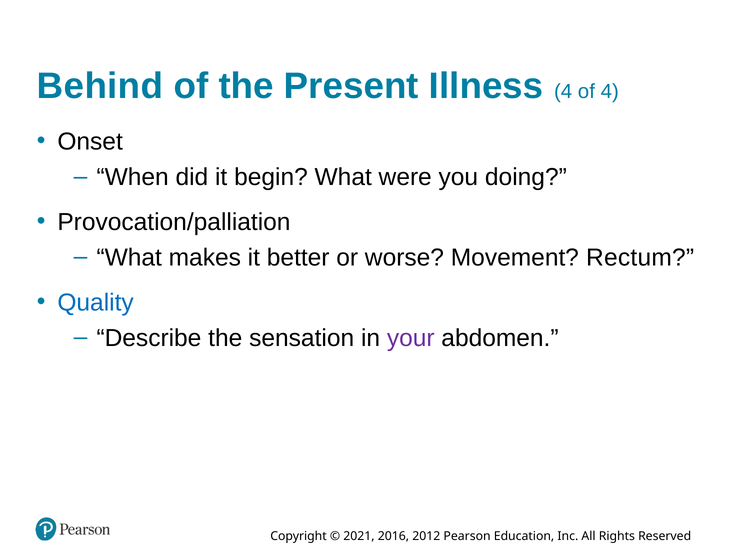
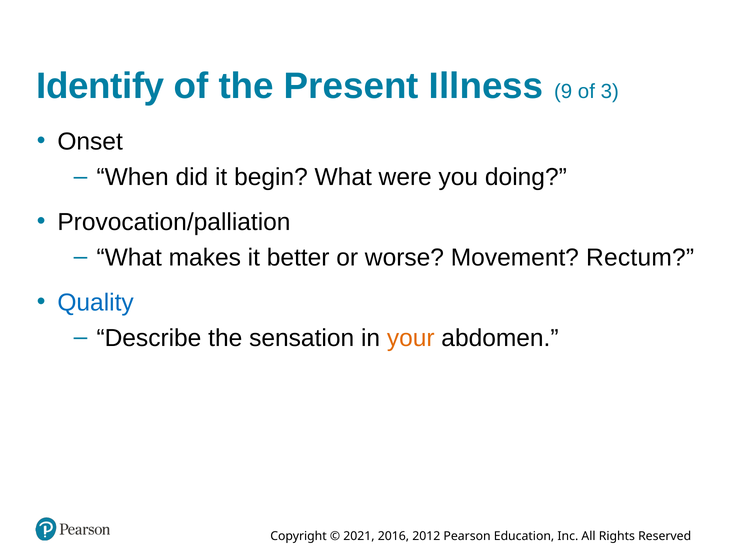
Behind: Behind -> Identify
Illness 4: 4 -> 9
of 4: 4 -> 3
your colour: purple -> orange
